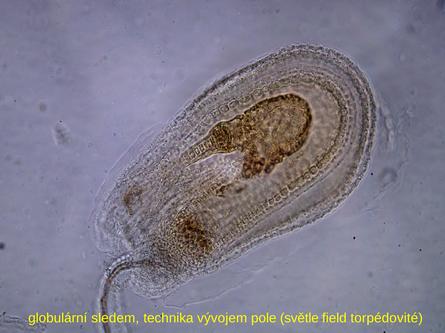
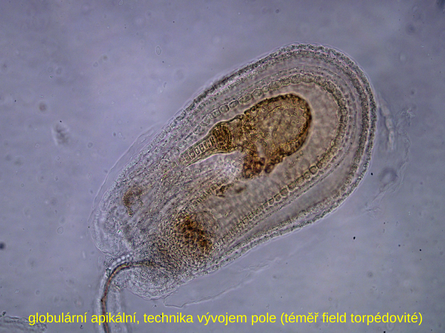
sledem: sledem -> apikální
světle: světle -> téměř
